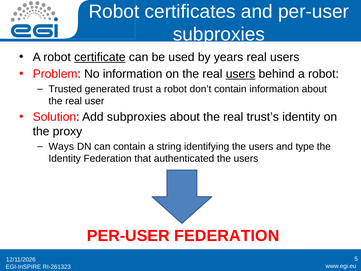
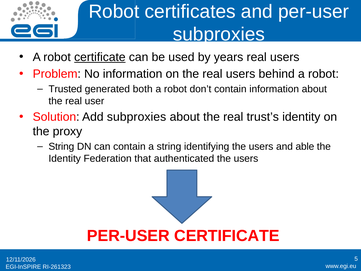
users at (241, 74) underline: present -> none
trust: trust -> both
Ways at (61, 146): Ways -> String
type: type -> able
PER-USER FEDERATION: FEDERATION -> CERTIFICATE
